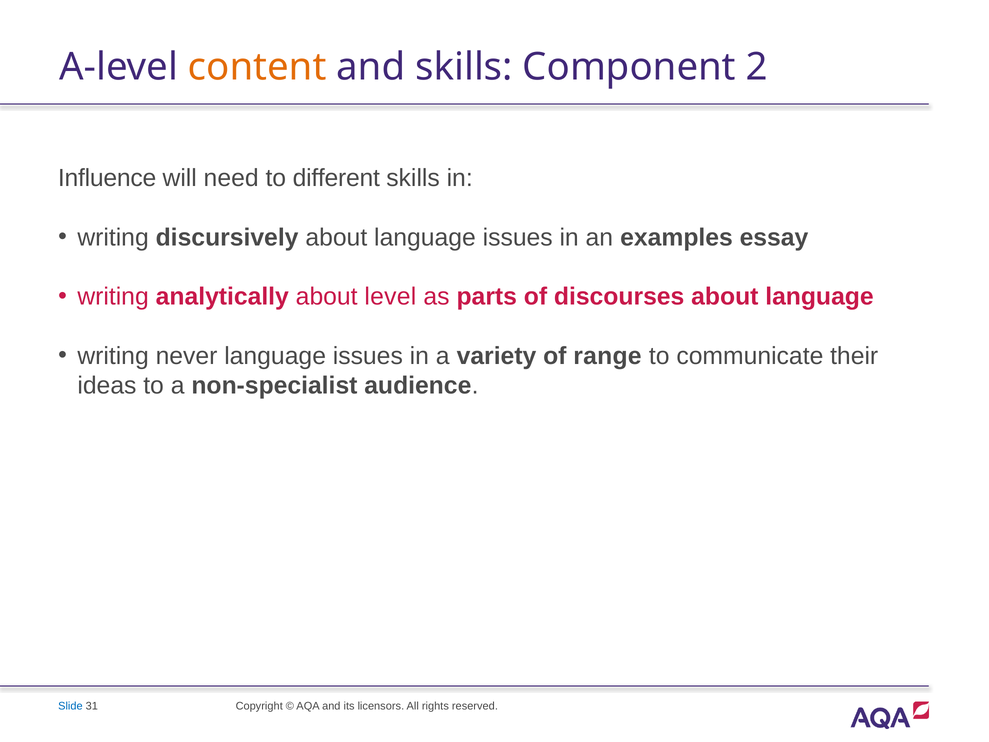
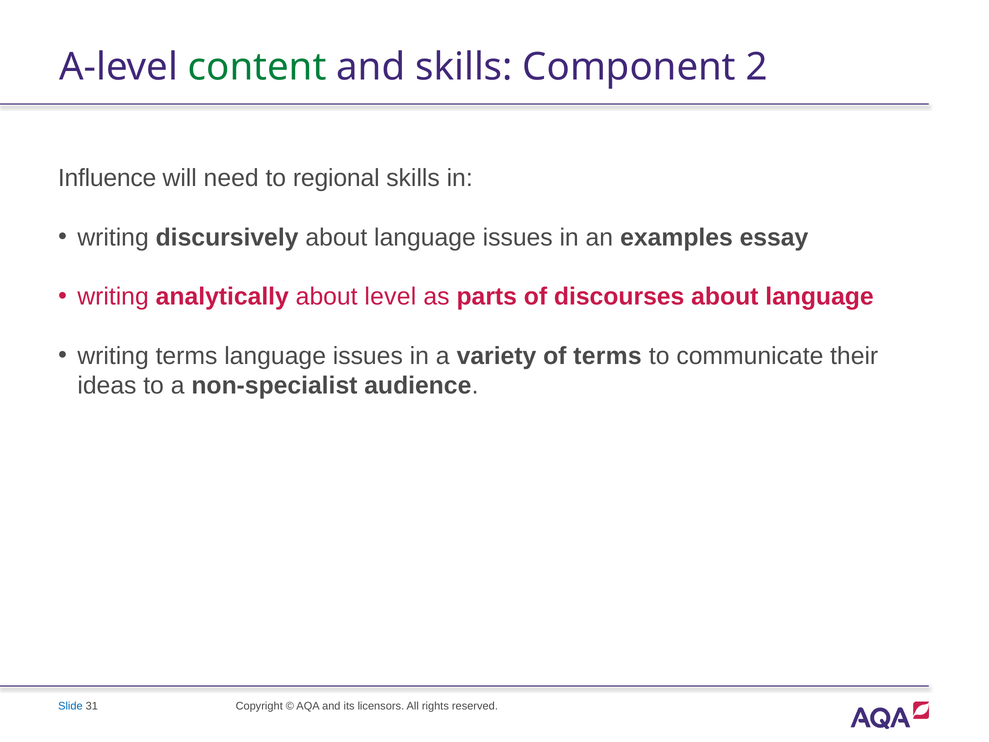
content colour: orange -> green
different: different -> regional
writing never: never -> terms
of range: range -> terms
